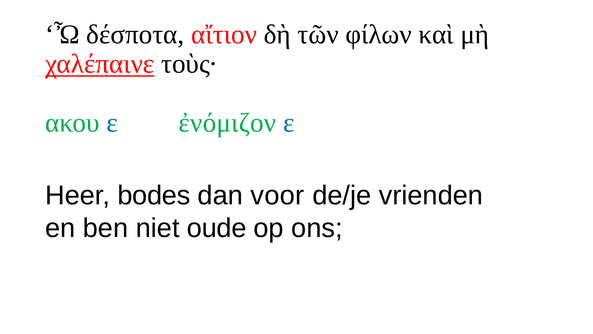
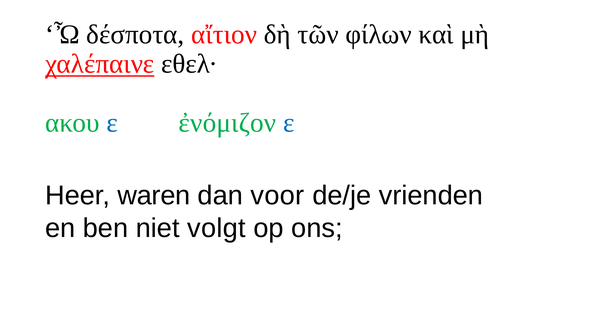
τοὺς·: τοὺς· -> εθελ·
bodes: bodes -> waren
oude: oude -> volgt
